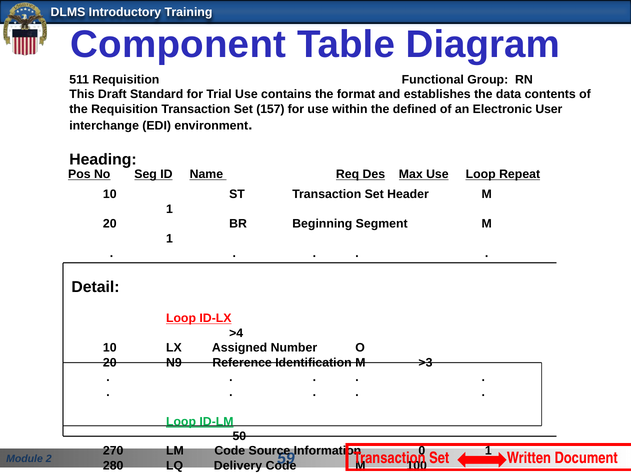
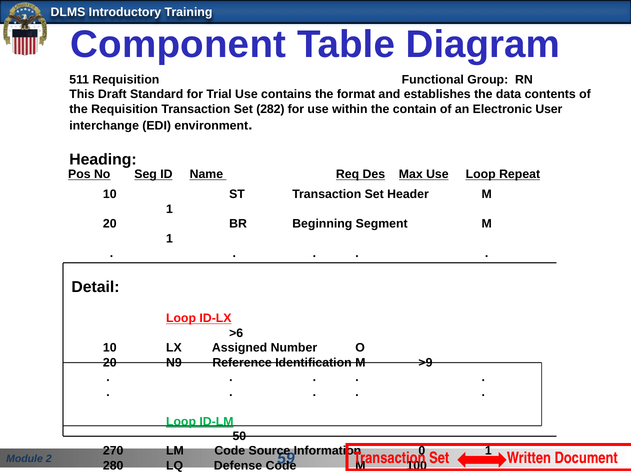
157: 157 -> 282
defined: defined -> contain
>4: >4 -> >6
>3: >3 -> >9
Delivery: Delivery -> Defense
